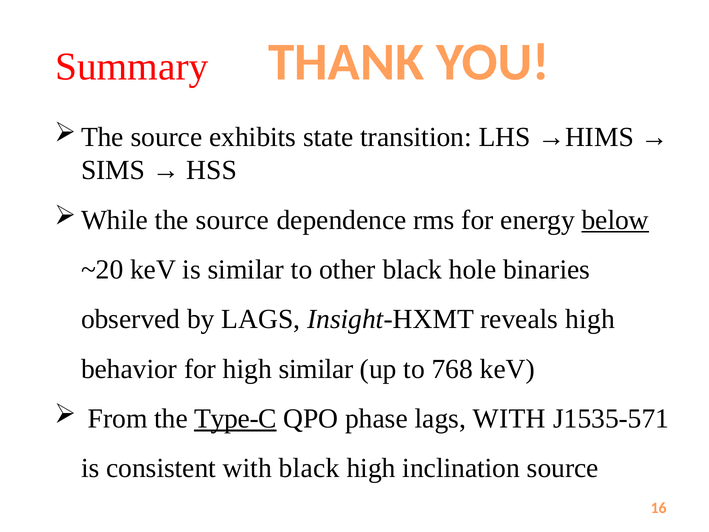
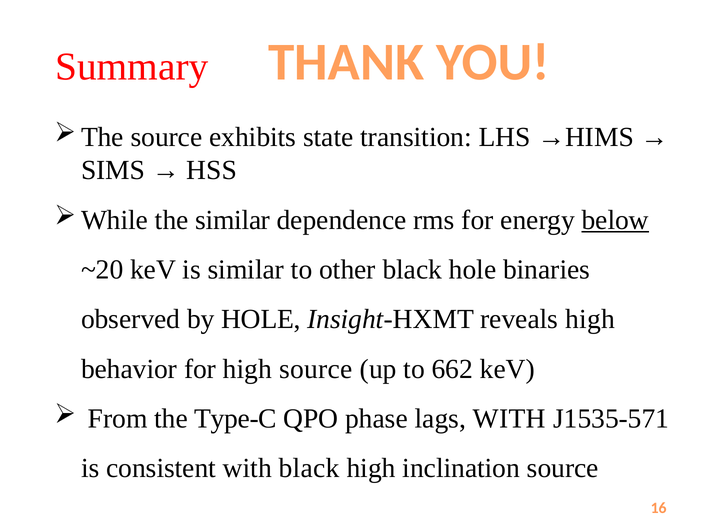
the source: source -> similar
by LAGS: LAGS -> HOLE
high similar: similar -> source
768: 768 -> 662
Type-C underline: present -> none
